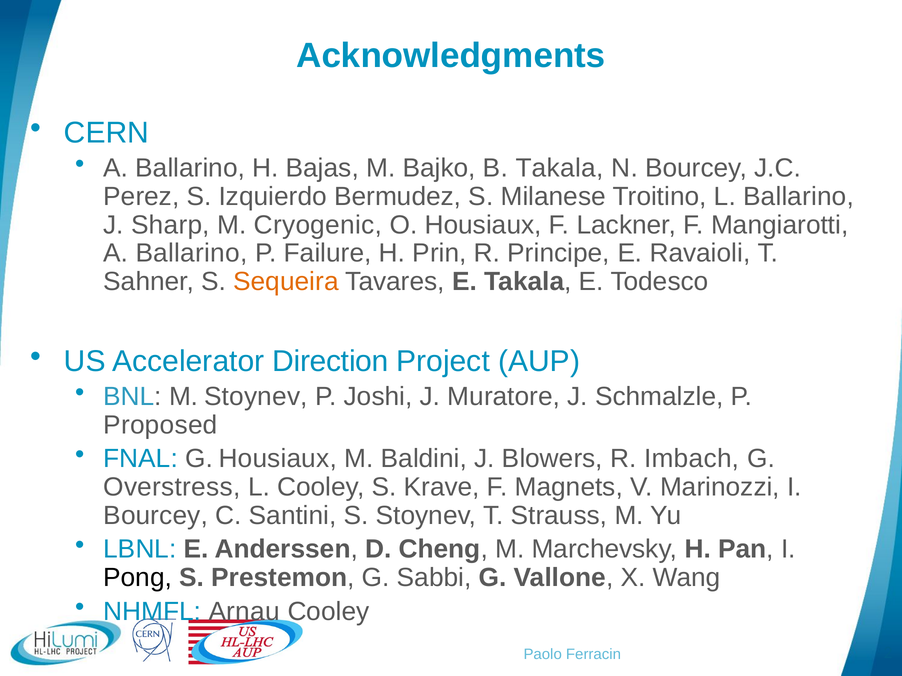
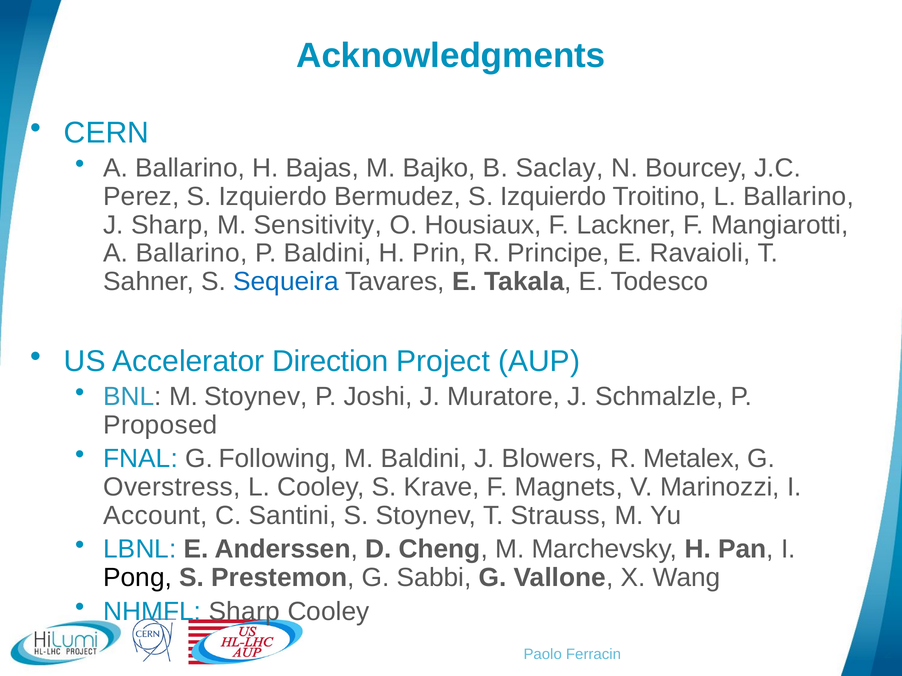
B Takala: Takala -> Saclay
Bermudez S Milanese: Milanese -> Izquierdo
Cryogenic: Cryogenic -> Sensitivity
P Failure: Failure -> Baldini
Sequeira colour: orange -> blue
G Housiaux: Housiaux -> Following
Imbach: Imbach -> Metalex
Bourcey at (156, 516): Bourcey -> Account
NHMFL Arnau: Arnau -> Sharp
